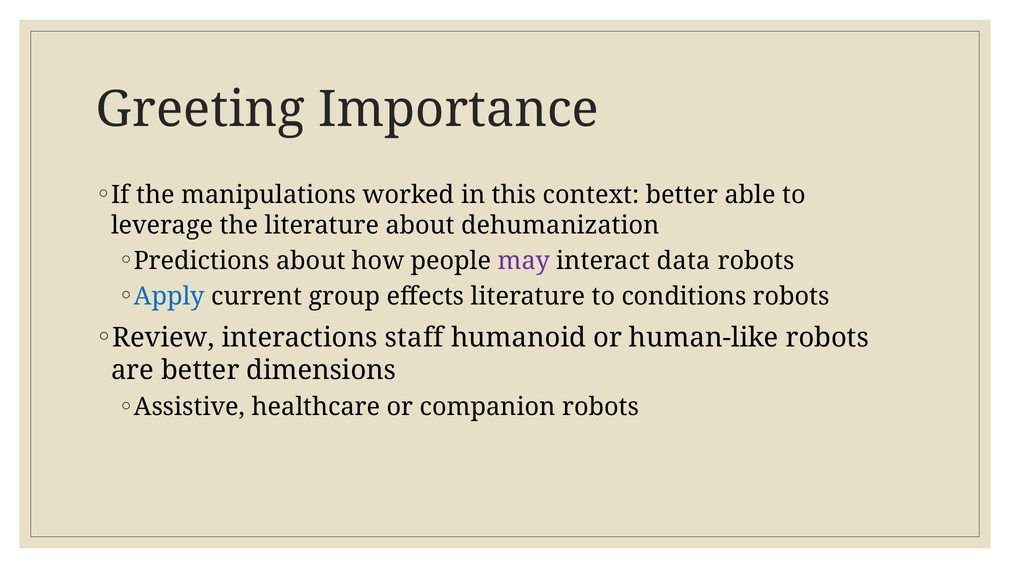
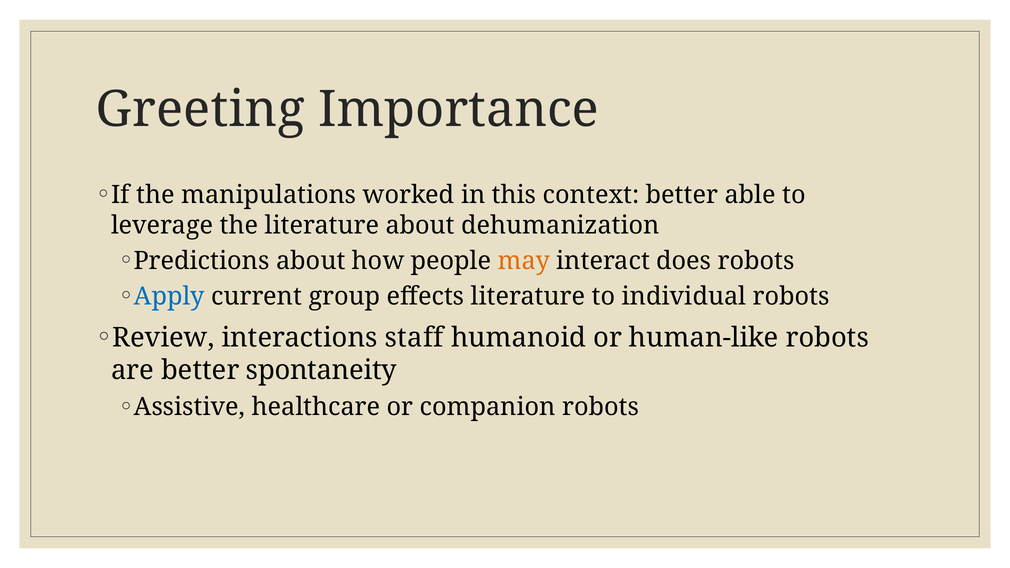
may colour: purple -> orange
data: data -> does
conditions: conditions -> individual
dimensions: dimensions -> spontaneity
